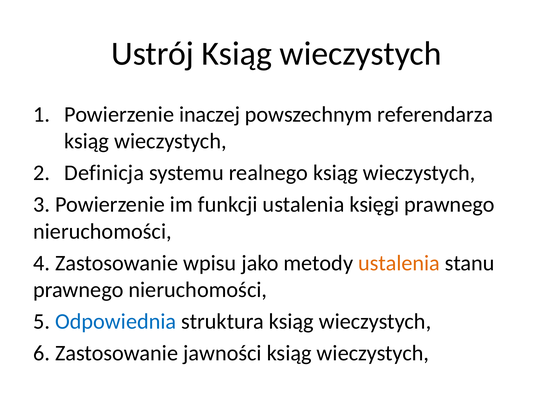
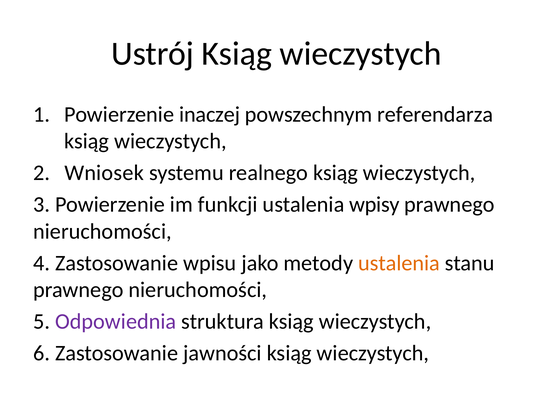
Definicja: Definicja -> Wniosek
księgi: księgi -> wpisy
Odpowiednia colour: blue -> purple
